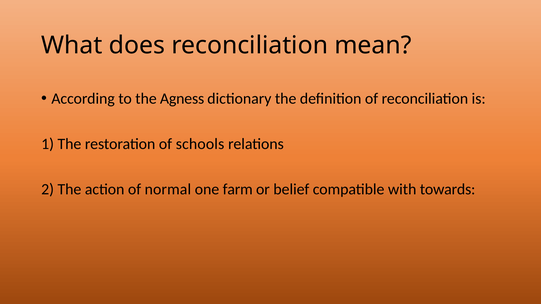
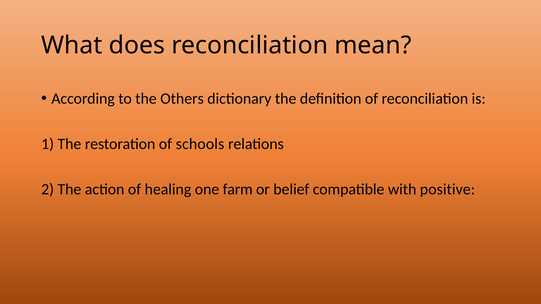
Agness: Agness -> Others
normal: normal -> healing
towards: towards -> positive
